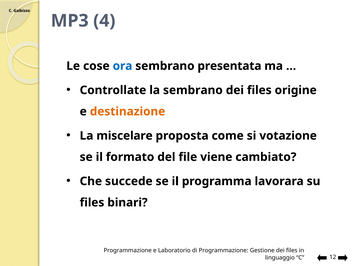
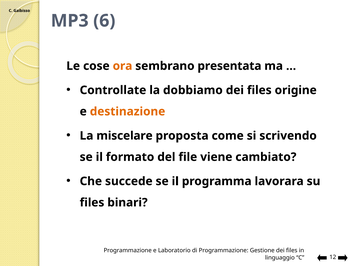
4: 4 -> 6
ora colour: blue -> orange
la sembrano: sembrano -> dobbiamo
votazione: votazione -> scrivendo
